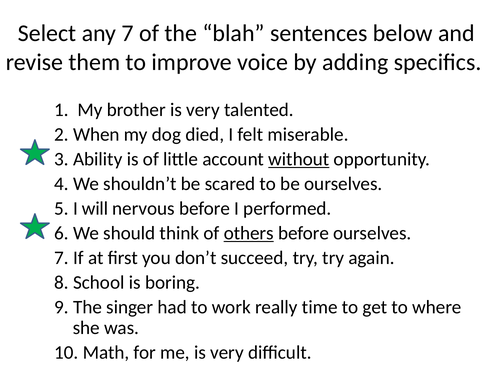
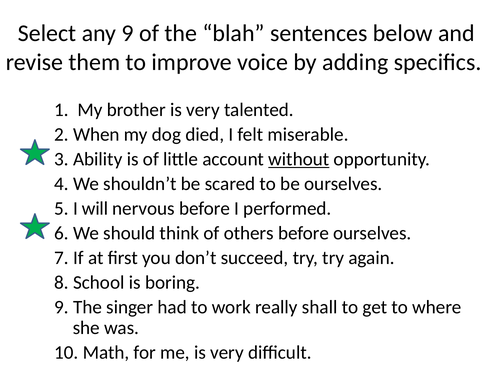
any 7: 7 -> 9
others underline: present -> none
time: time -> shall
